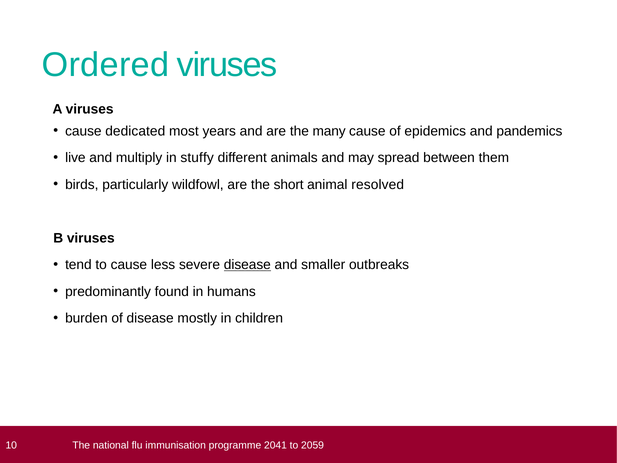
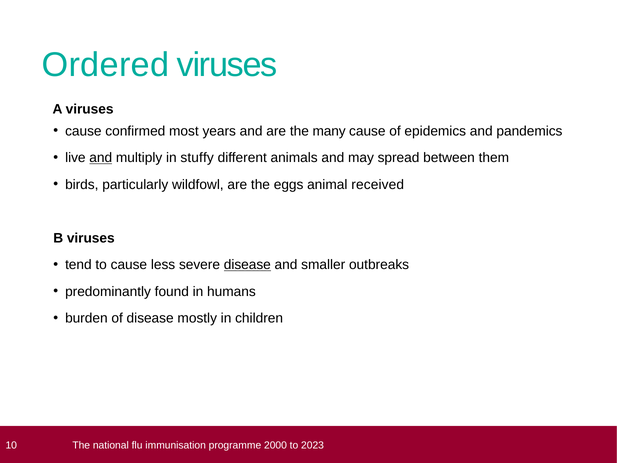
dedicated: dedicated -> confirmed
and at (101, 158) underline: none -> present
short: short -> eggs
resolved: resolved -> received
2041: 2041 -> 2000
2059: 2059 -> 2023
